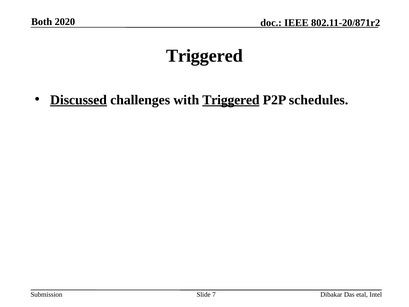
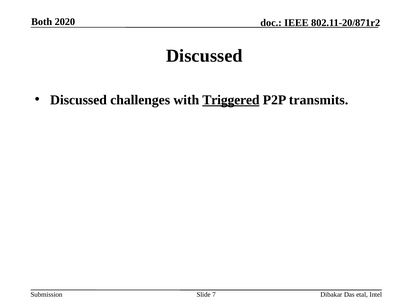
Triggered at (204, 56): Triggered -> Discussed
Discussed at (79, 100) underline: present -> none
schedules: schedules -> transmits
